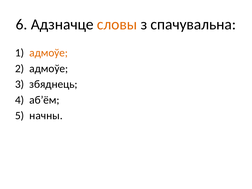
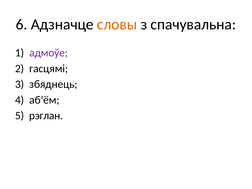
адмоўе at (49, 53) colour: orange -> purple
адмоўе at (49, 69): адмоўе -> гасцямі
начны: начны -> рэглан
